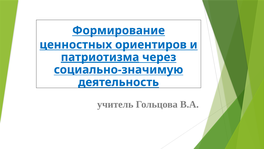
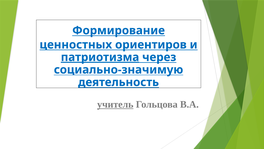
учитель underline: none -> present
